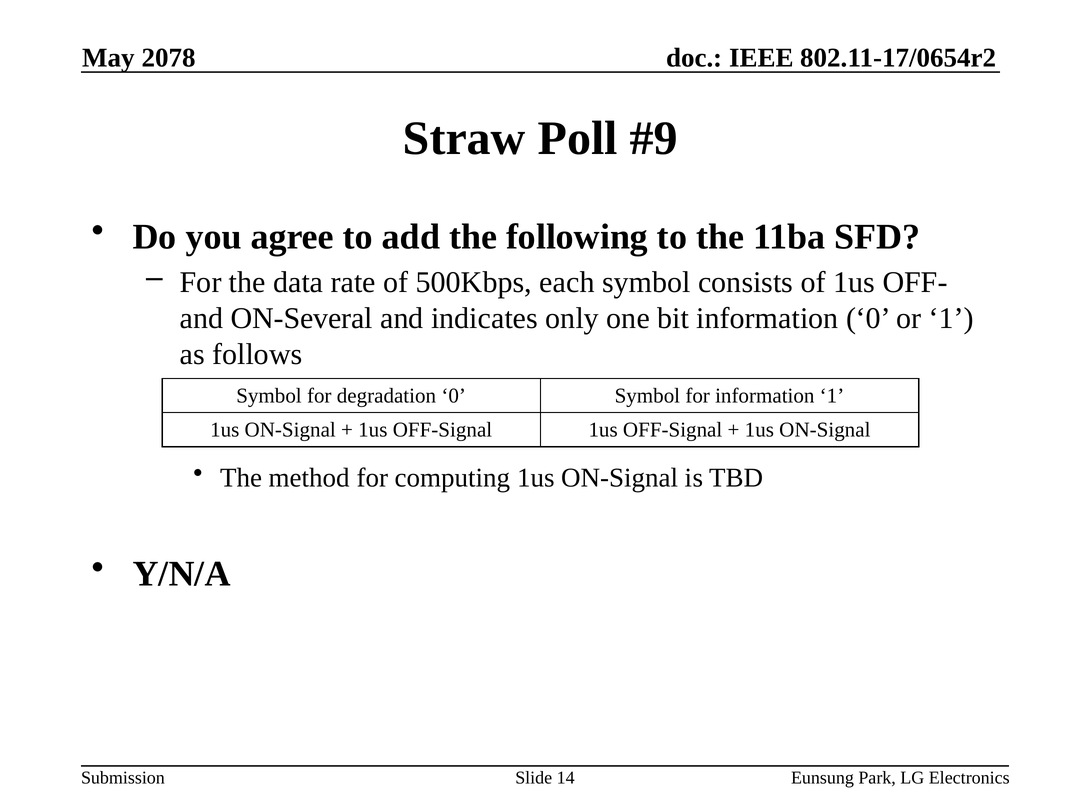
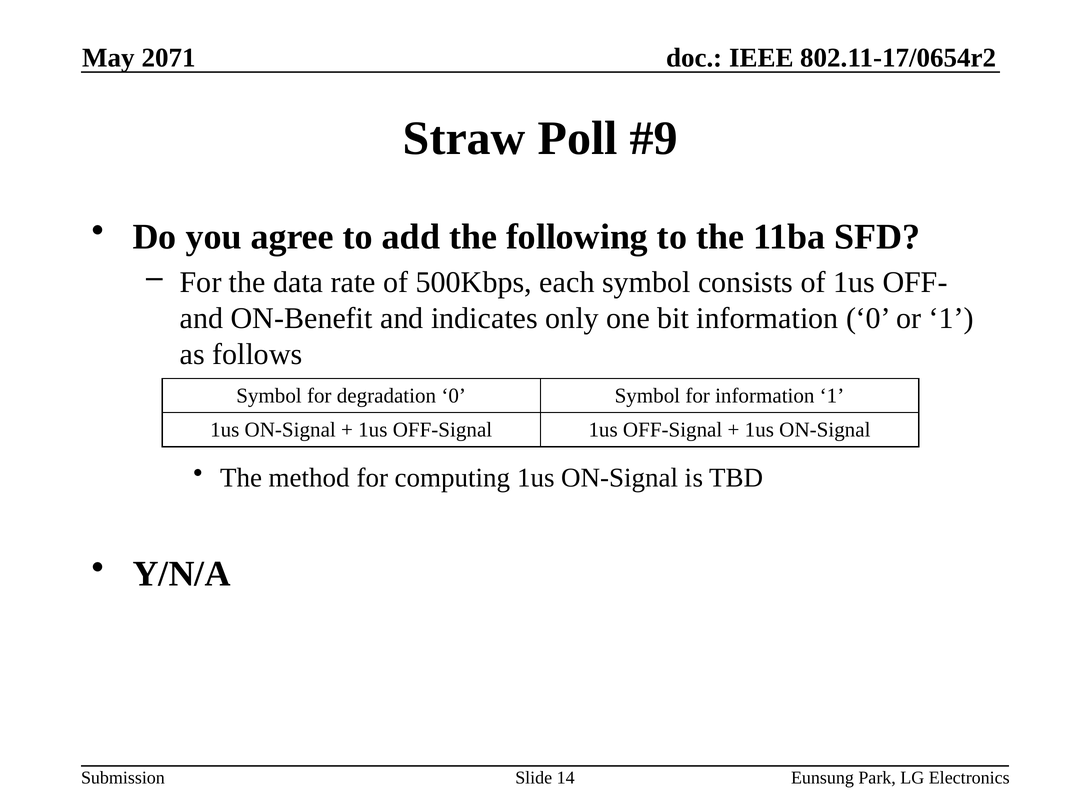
2078: 2078 -> 2071
ON-Several: ON-Several -> ON-Benefit
